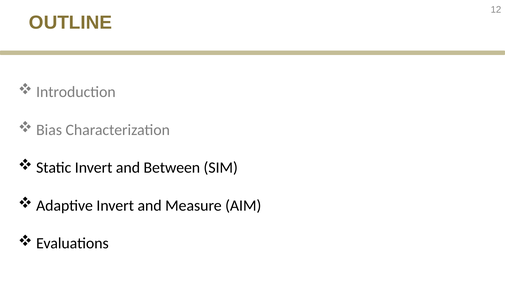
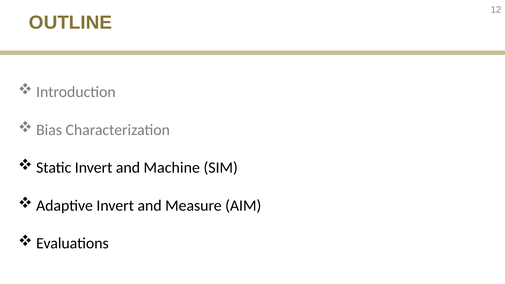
Between: Between -> Machine
